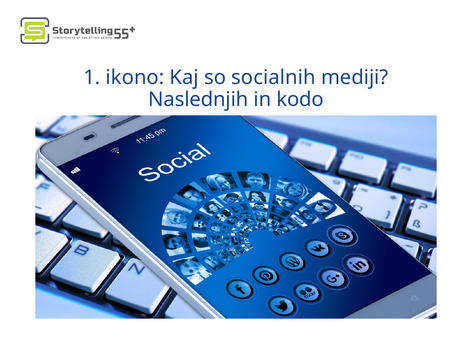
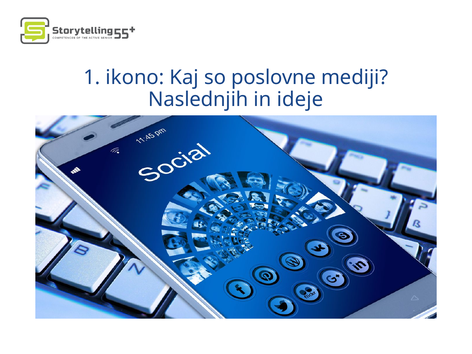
socialnih: socialnih -> poslovne
kodo: kodo -> ideje
